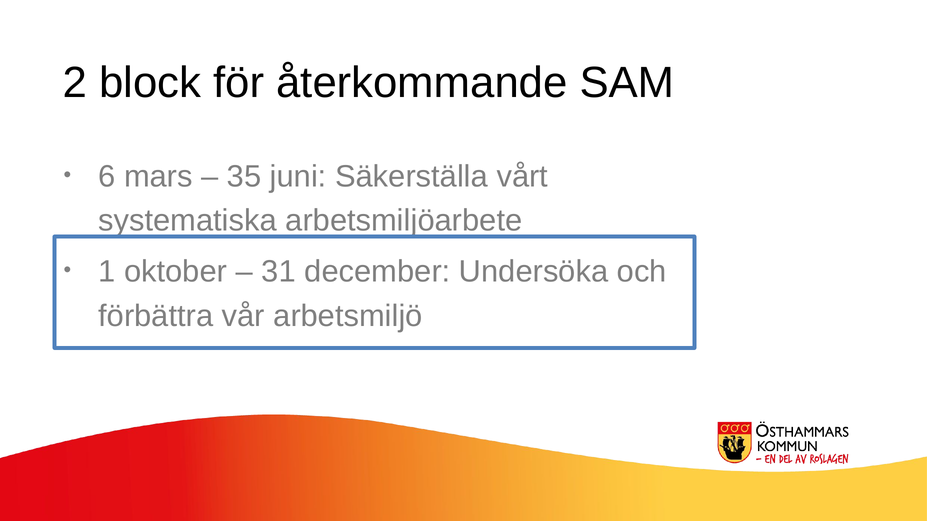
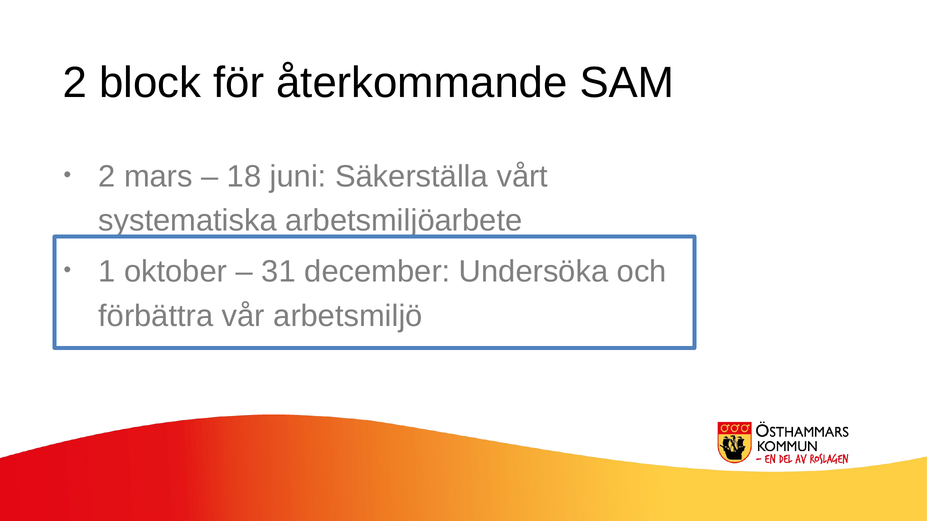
6 at (107, 176): 6 -> 2
35: 35 -> 18
